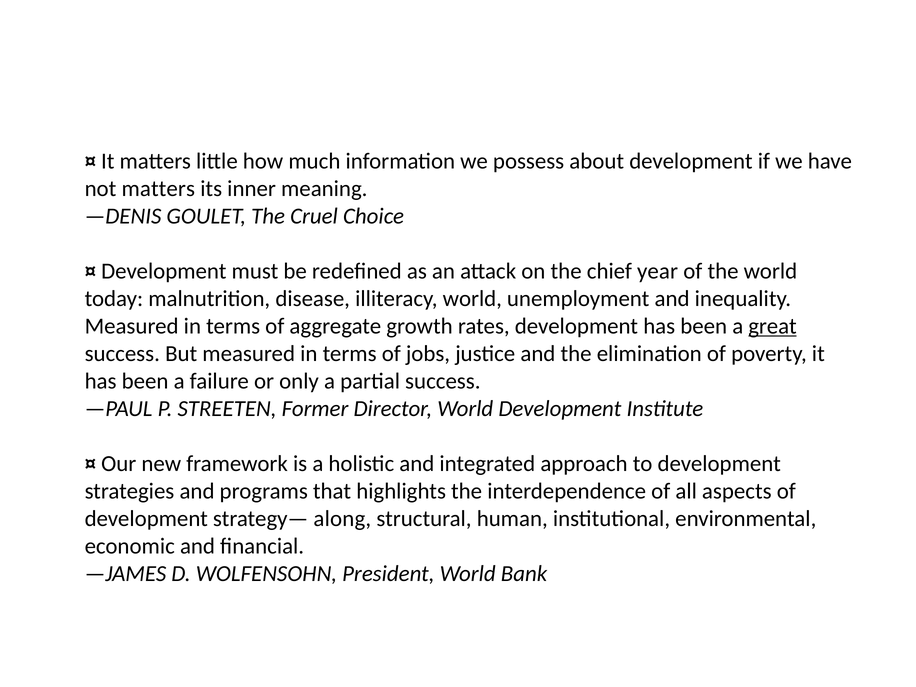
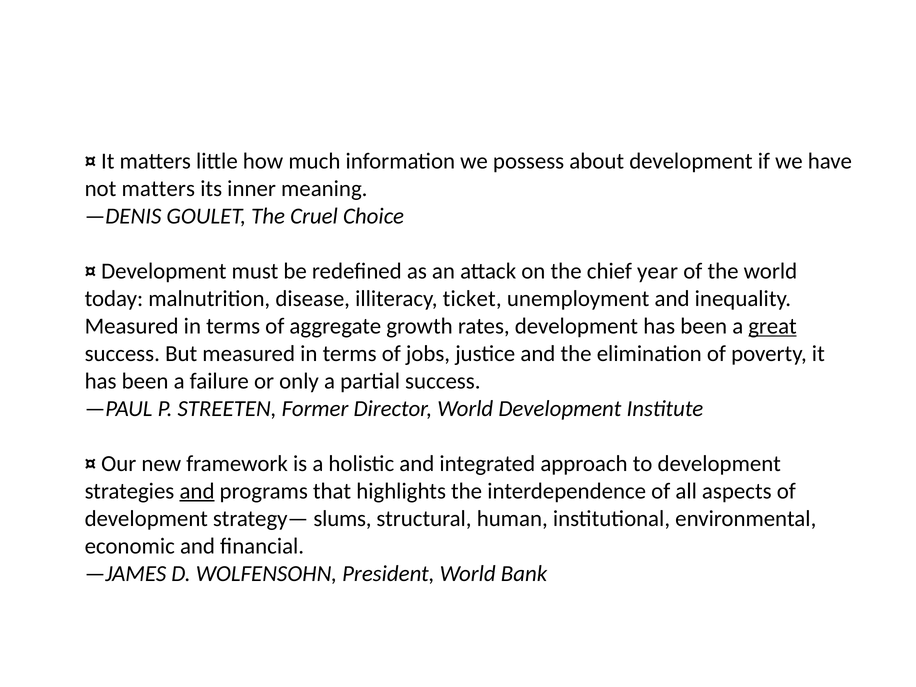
illiteracy world: world -> ticket
and at (197, 491) underline: none -> present
along: along -> slums
